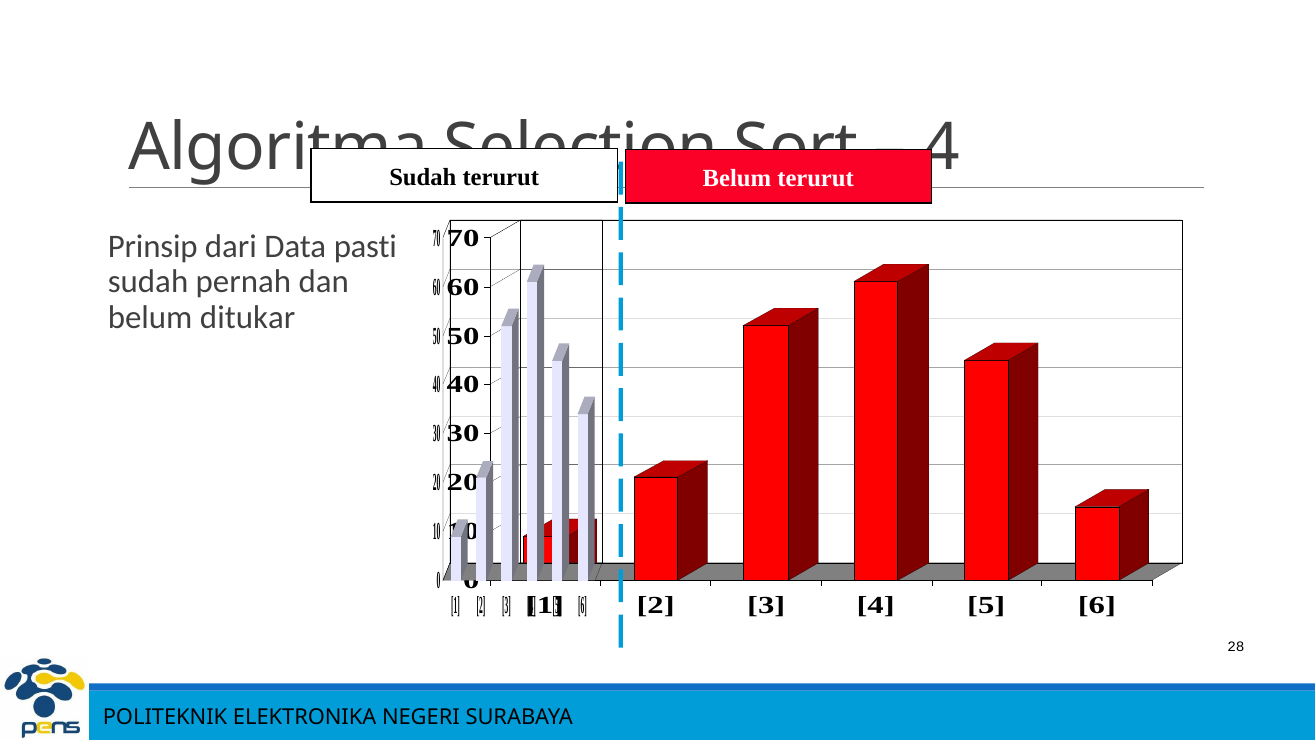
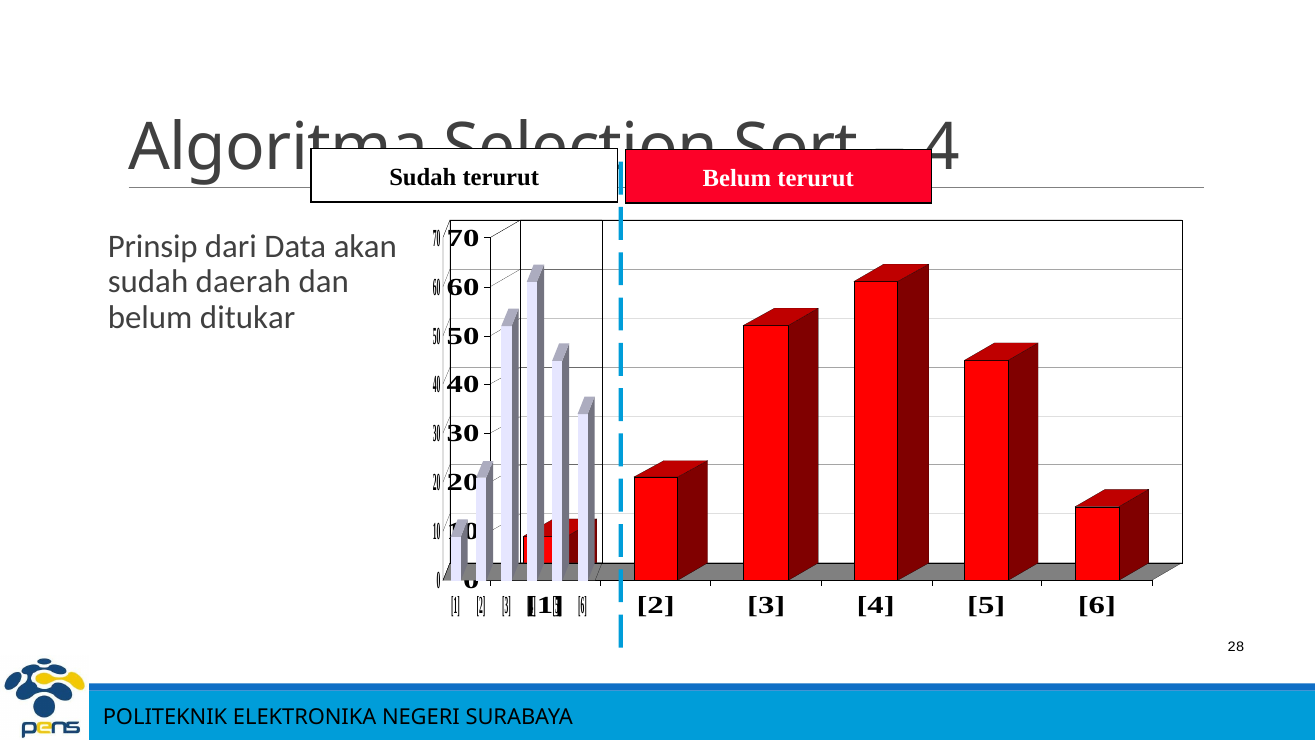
pasti: pasti -> akan
pernah: pernah -> daerah
